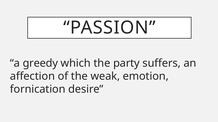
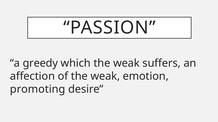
which the party: party -> weak
fornication: fornication -> promoting
